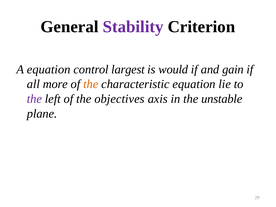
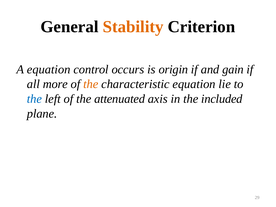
Stability colour: purple -> orange
largest: largest -> occurs
would: would -> origin
the at (34, 99) colour: purple -> blue
objectives: objectives -> attenuated
unstable: unstable -> included
